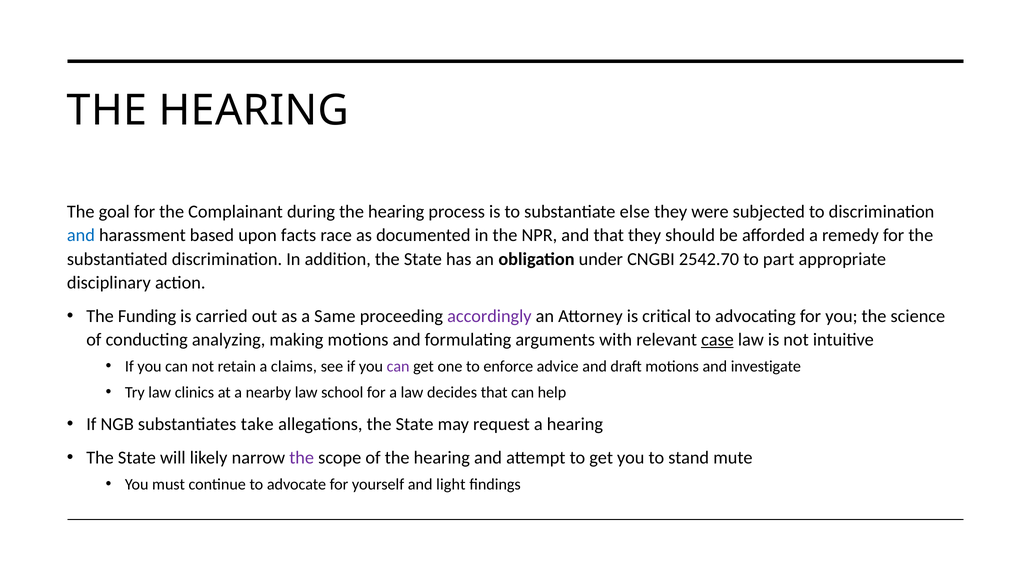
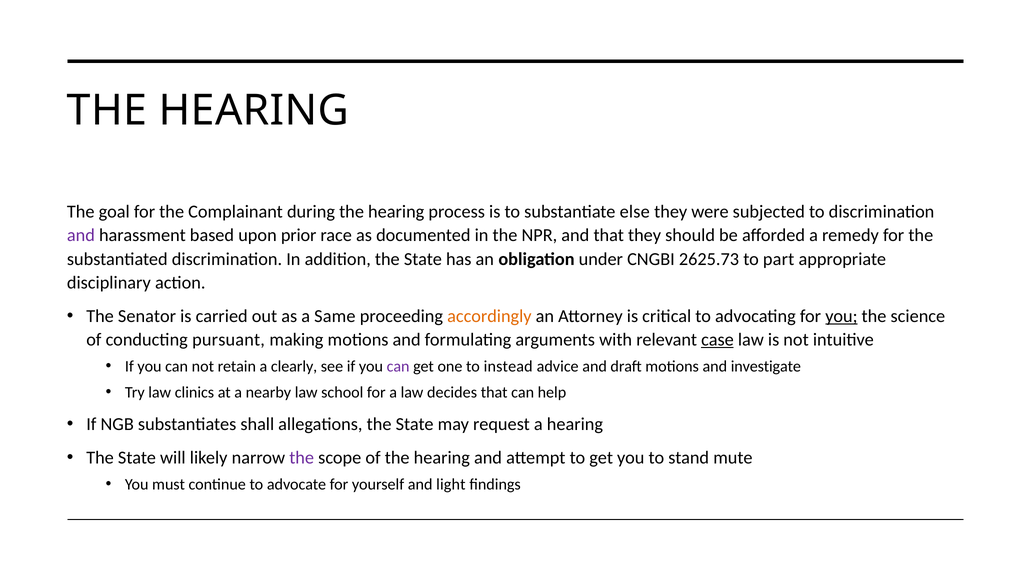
and at (81, 235) colour: blue -> purple
facts: facts -> prior
2542.70: 2542.70 -> 2625.73
Funding: Funding -> Senator
accordingly colour: purple -> orange
you at (841, 316) underline: none -> present
analyzing: analyzing -> pursuant
claims: claims -> clearly
enforce: enforce -> instead
take: take -> shall
